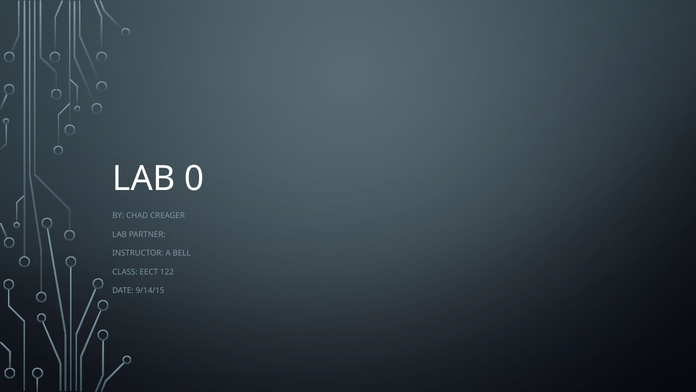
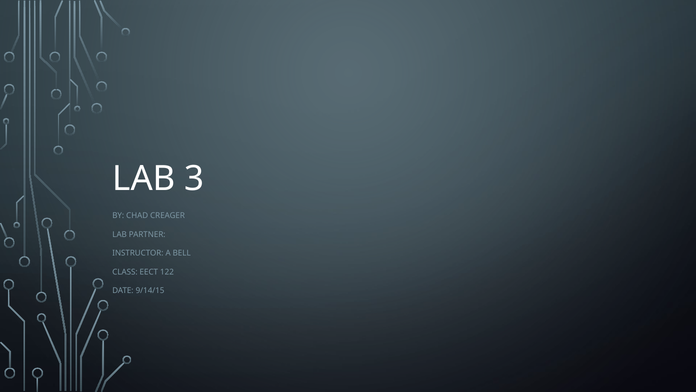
0: 0 -> 3
